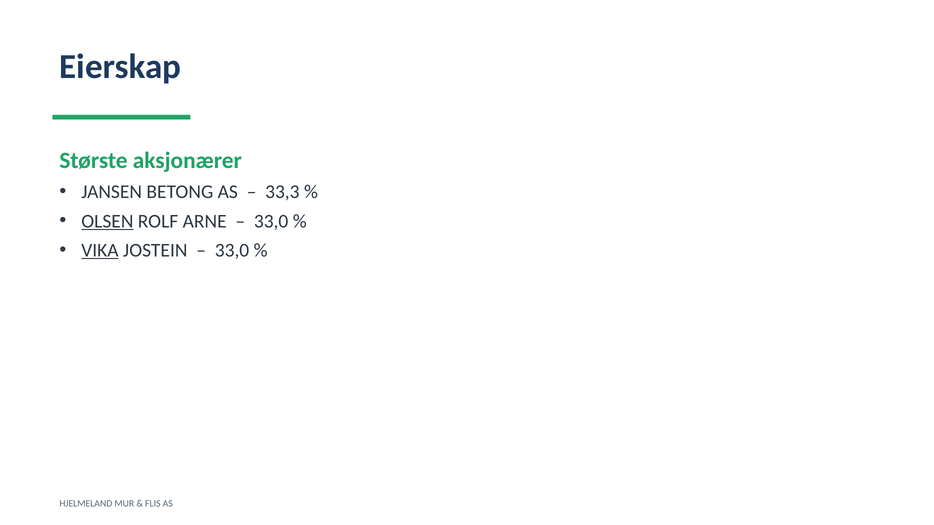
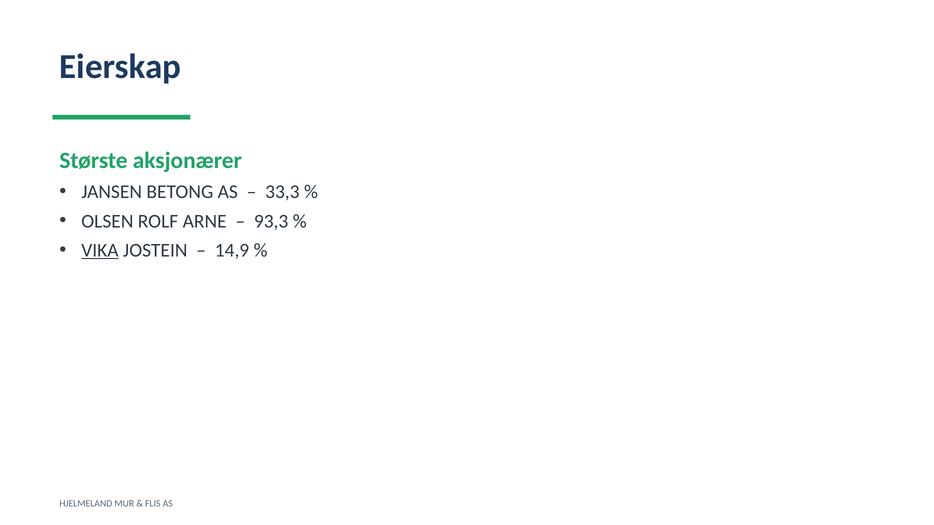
OLSEN underline: present -> none
33,0 at (271, 221): 33,0 -> 93,3
33,0 at (232, 250): 33,0 -> 14,9
